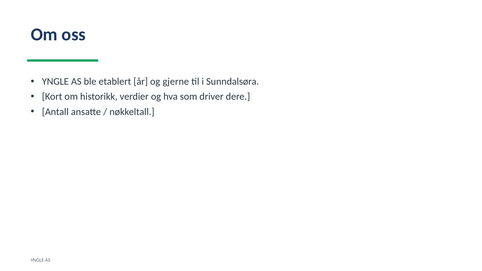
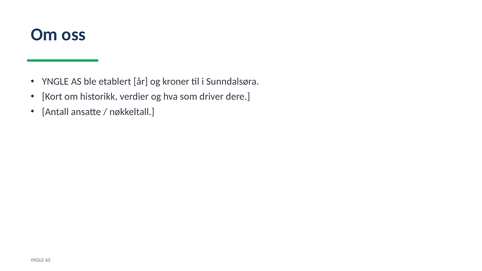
gjerne: gjerne -> kroner
